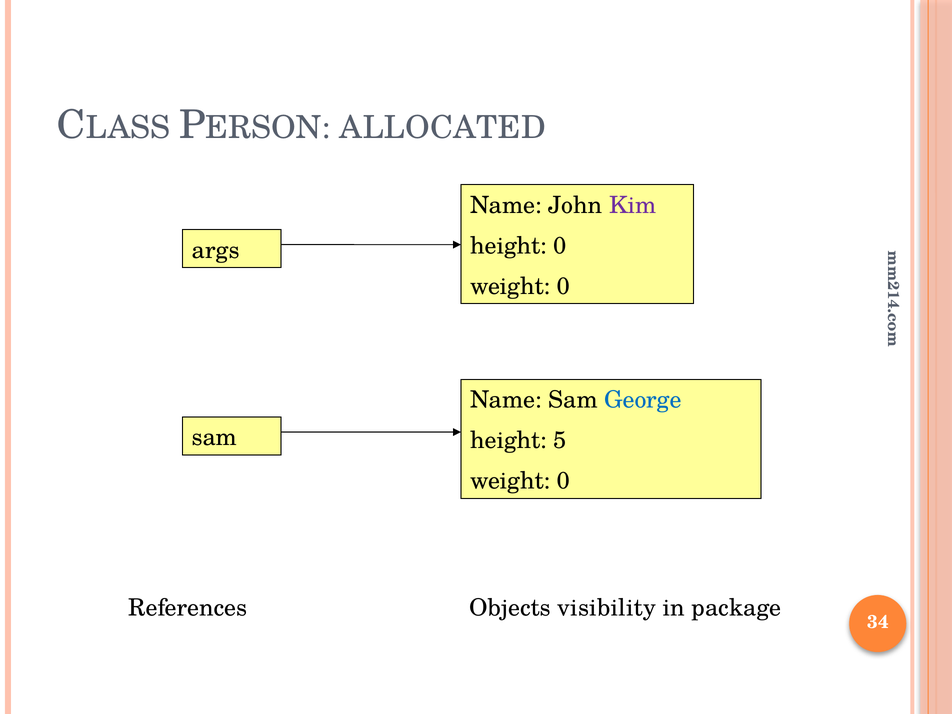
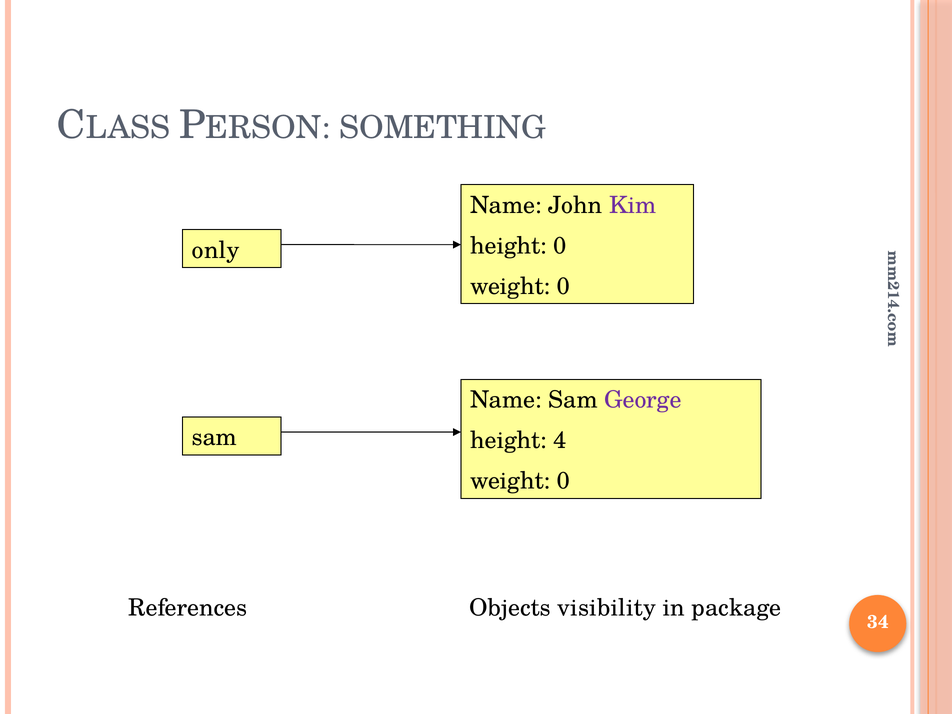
ALLOCATED: ALLOCATED -> SOMETHING
args: args -> only
George colour: blue -> purple
height 5: 5 -> 4
